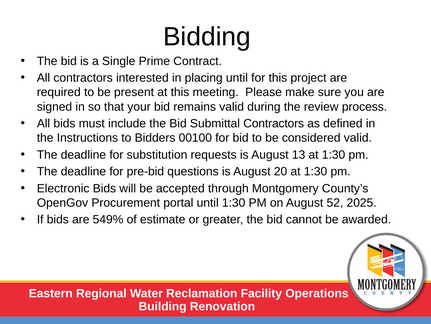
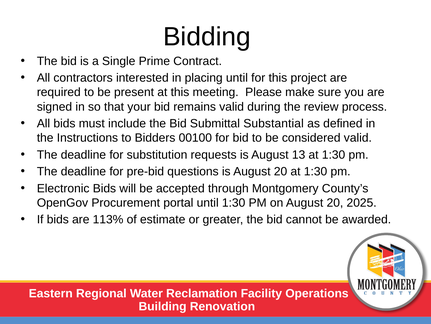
Submittal Contractors: Contractors -> Substantial
on August 52: 52 -> 20
549%: 549% -> 113%
